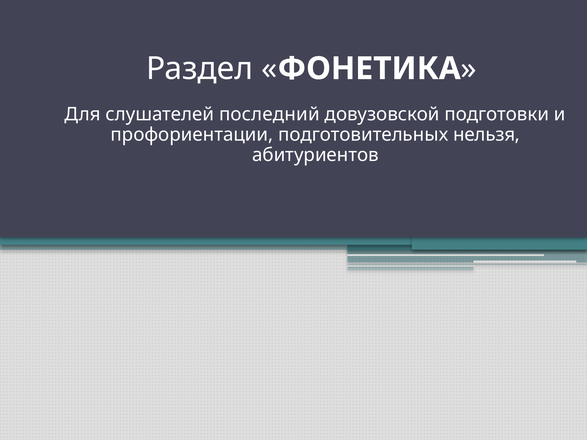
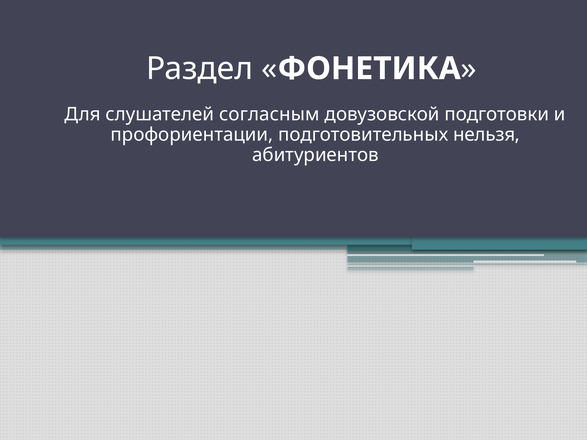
последний: последний -> согласным
